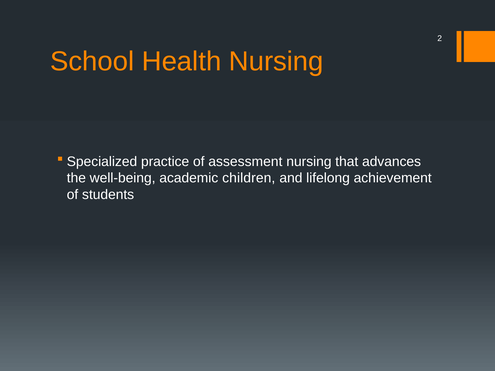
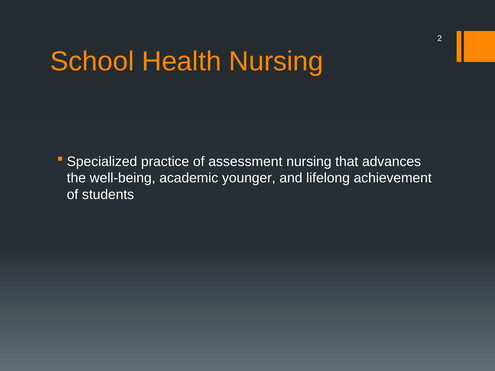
children: children -> younger
